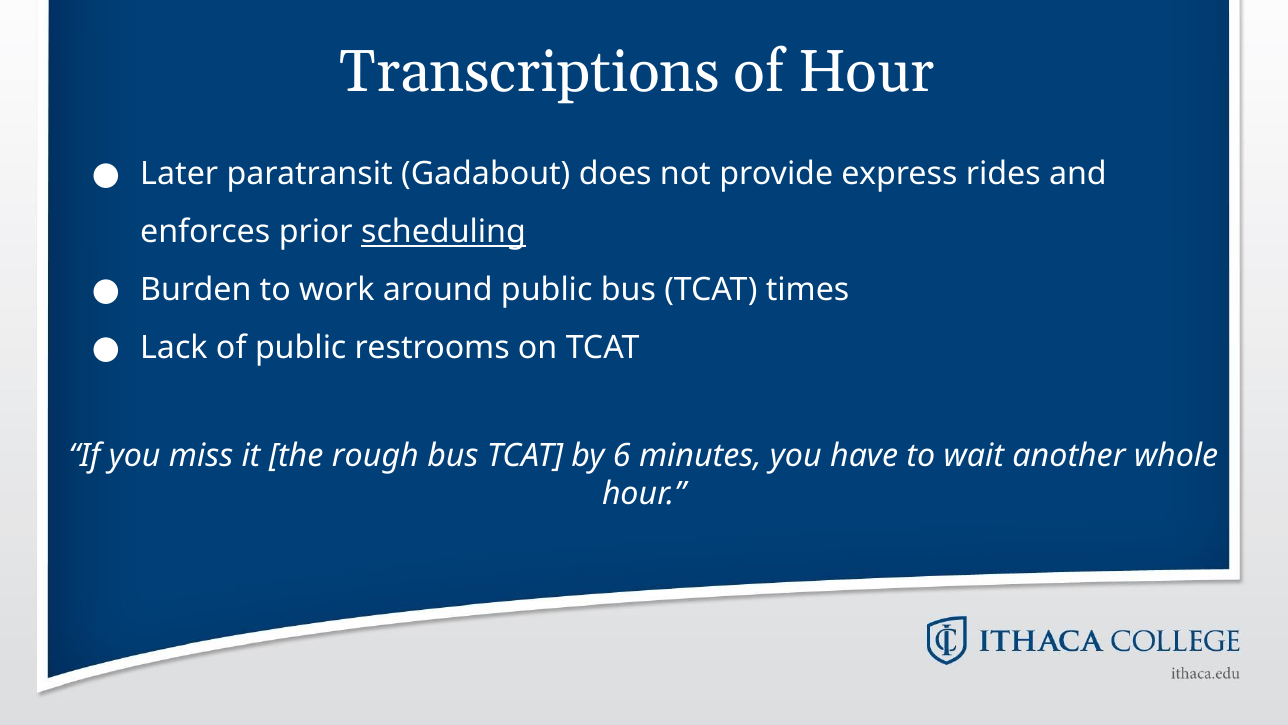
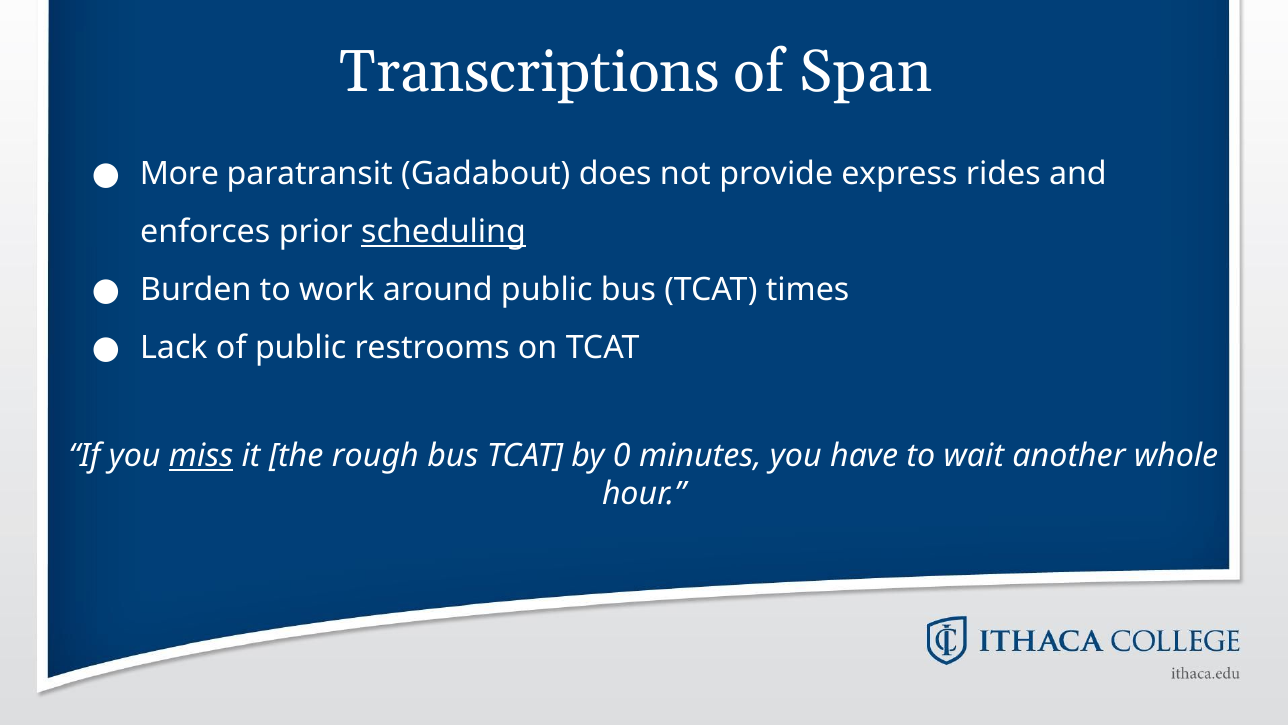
of Hour: Hour -> Span
Later: Later -> More
miss underline: none -> present
6: 6 -> 0
